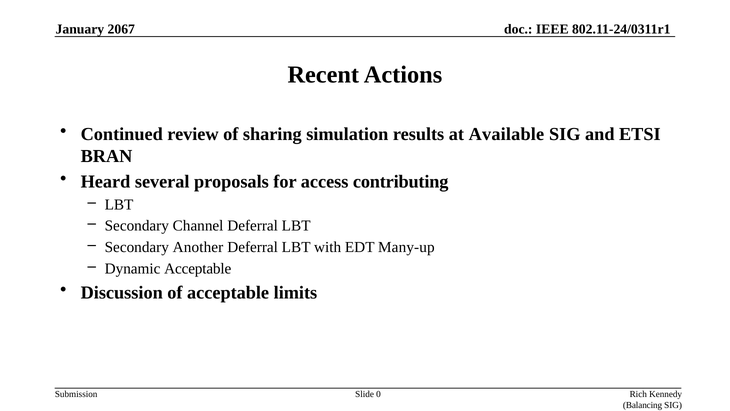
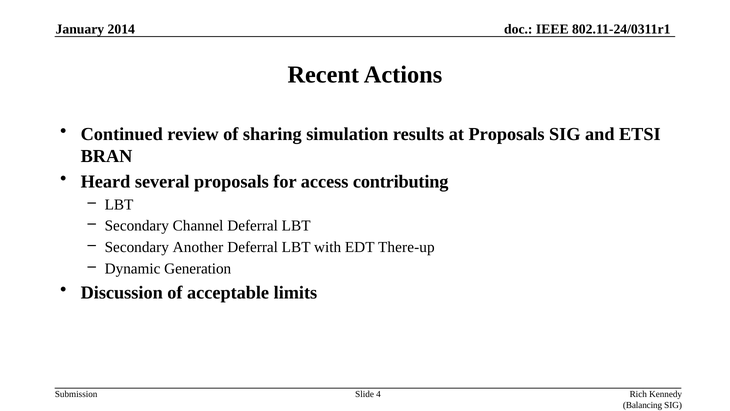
2067: 2067 -> 2014
at Available: Available -> Proposals
Many-up: Many-up -> There-up
Dynamic Acceptable: Acceptable -> Generation
0: 0 -> 4
